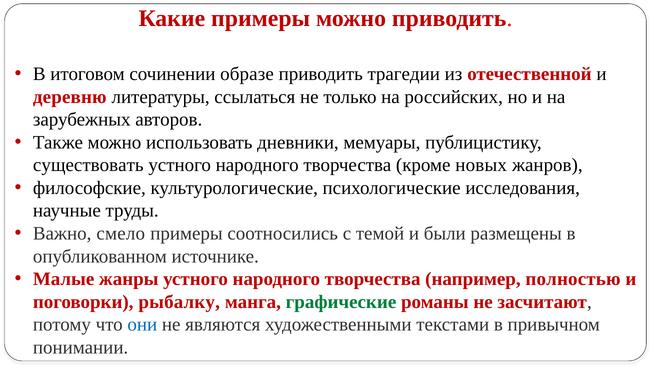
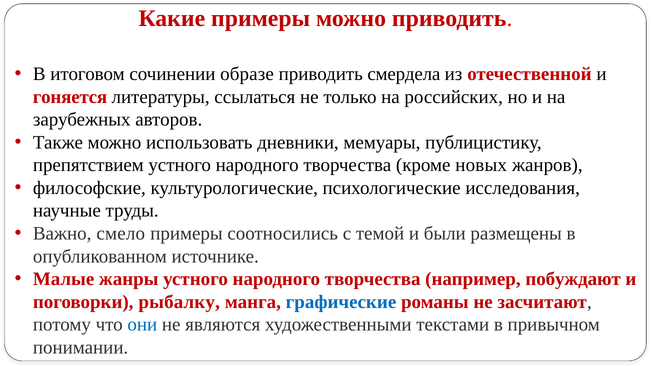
трагедии: трагедии -> смердела
деревню: деревню -> гоняется
существовать: существовать -> препятствием
полностью: полностью -> побуждают
графические colour: green -> blue
